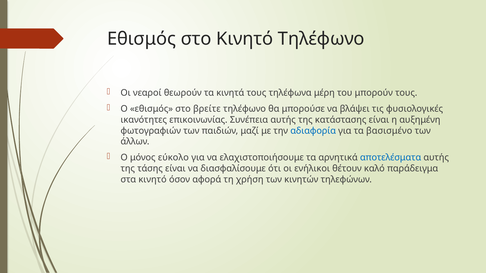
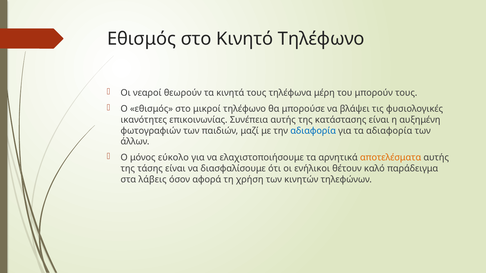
βρείτε: βρείτε -> μικροί
τα βασισμένο: βασισμένο -> αδιαφορία
αποτελέσματα colour: blue -> orange
στα κινητό: κινητό -> λάβεις
